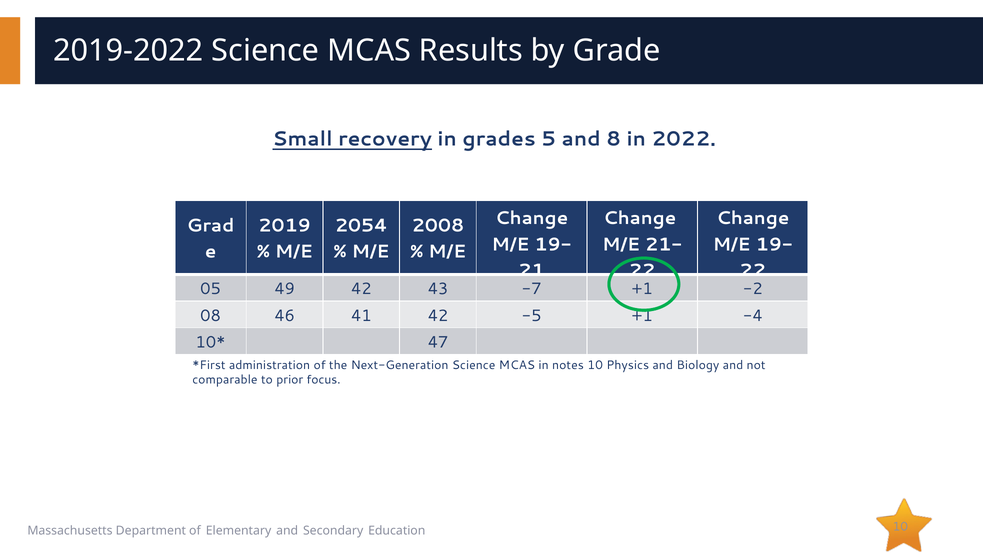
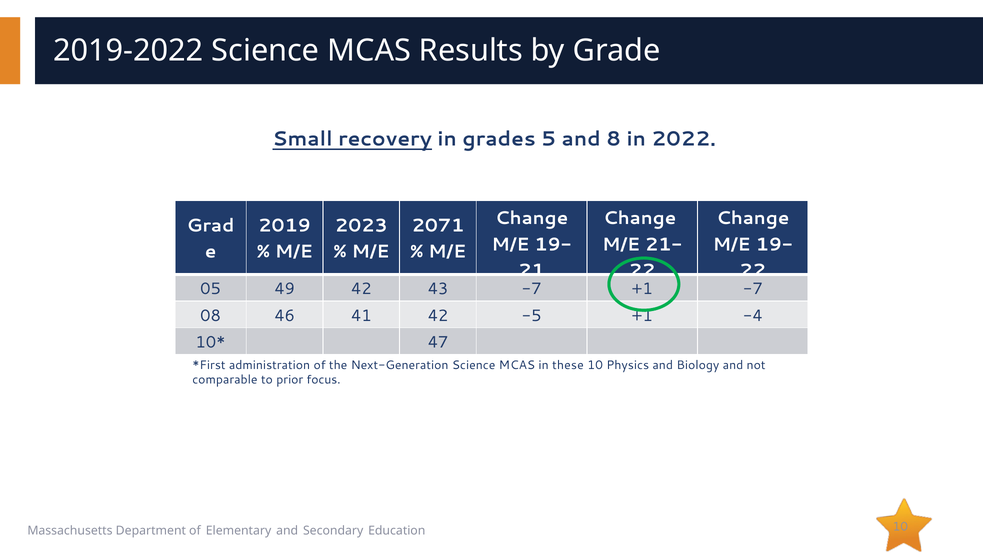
2054: 2054 -> 2023
2008: 2008 -> 2071
+1 -2: -2 -> -7
notes: notes -> these
